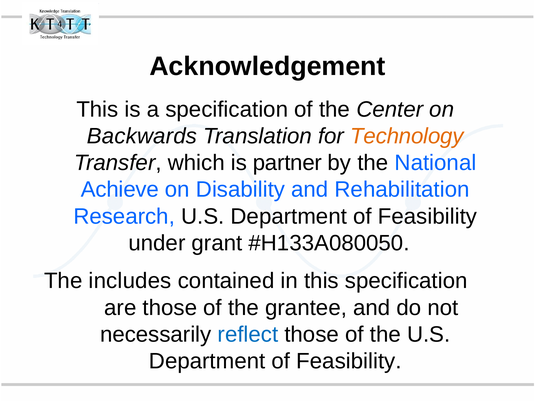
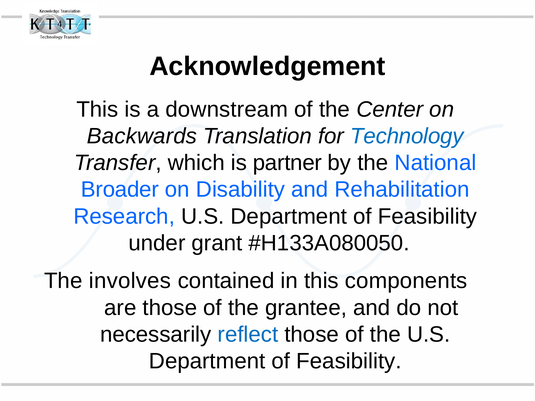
a specification: specification -> downstream
Technology colour: orange -> blue
Achieve: Achieve -> Broader
includes: includes -> involves
this specification: specification -> components
